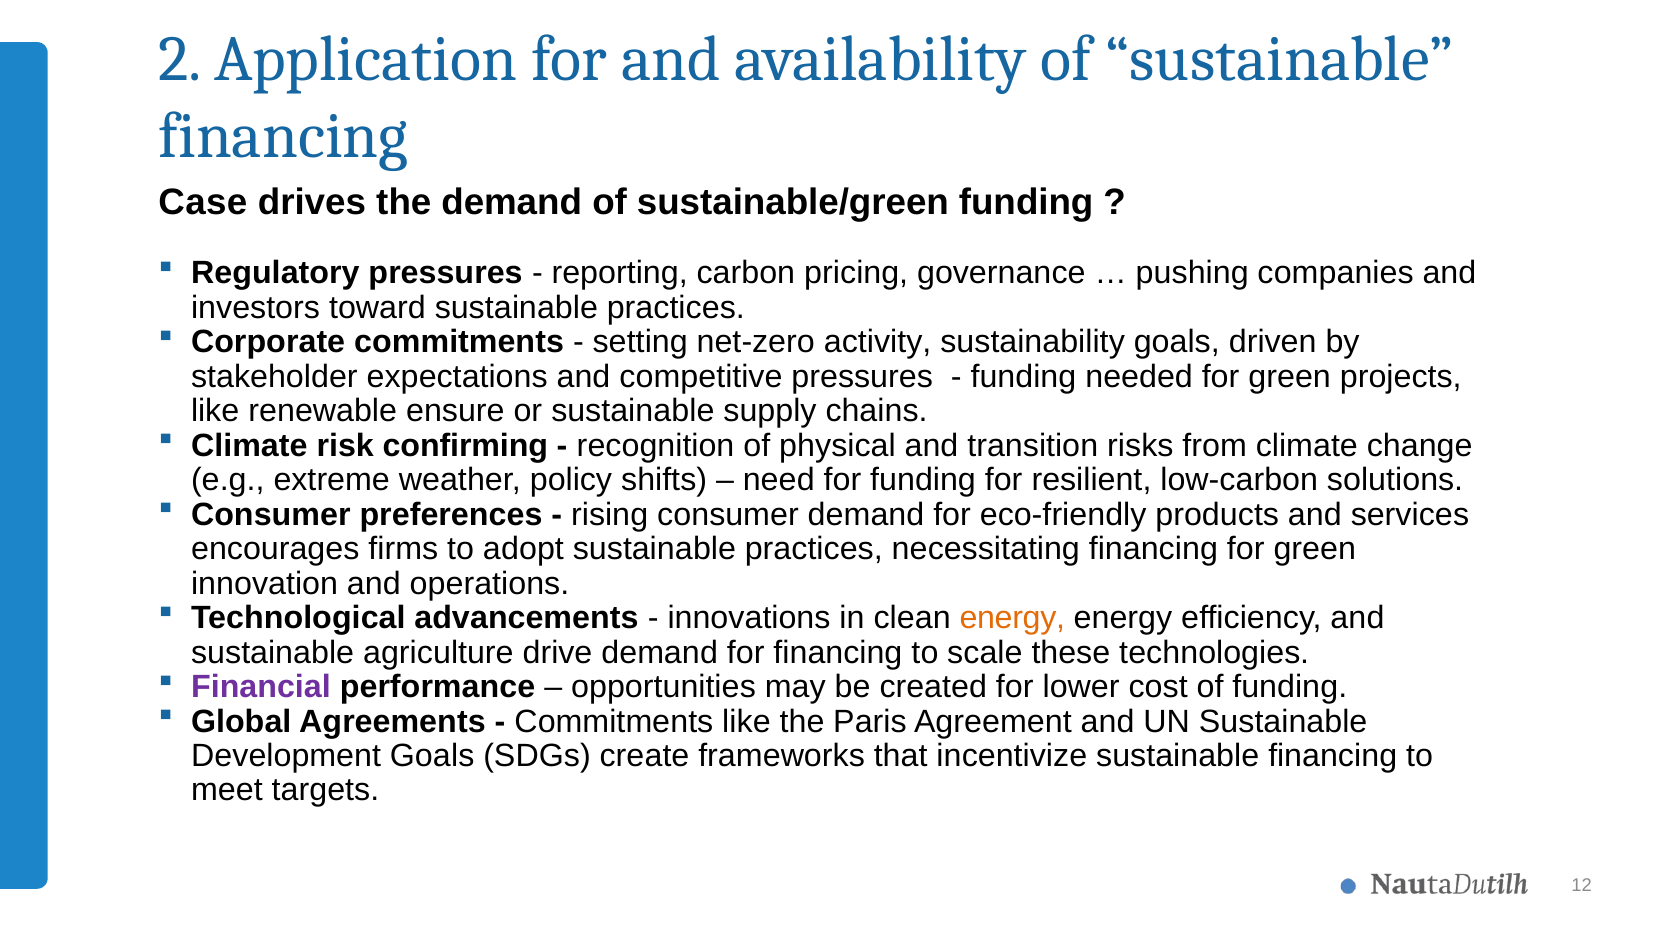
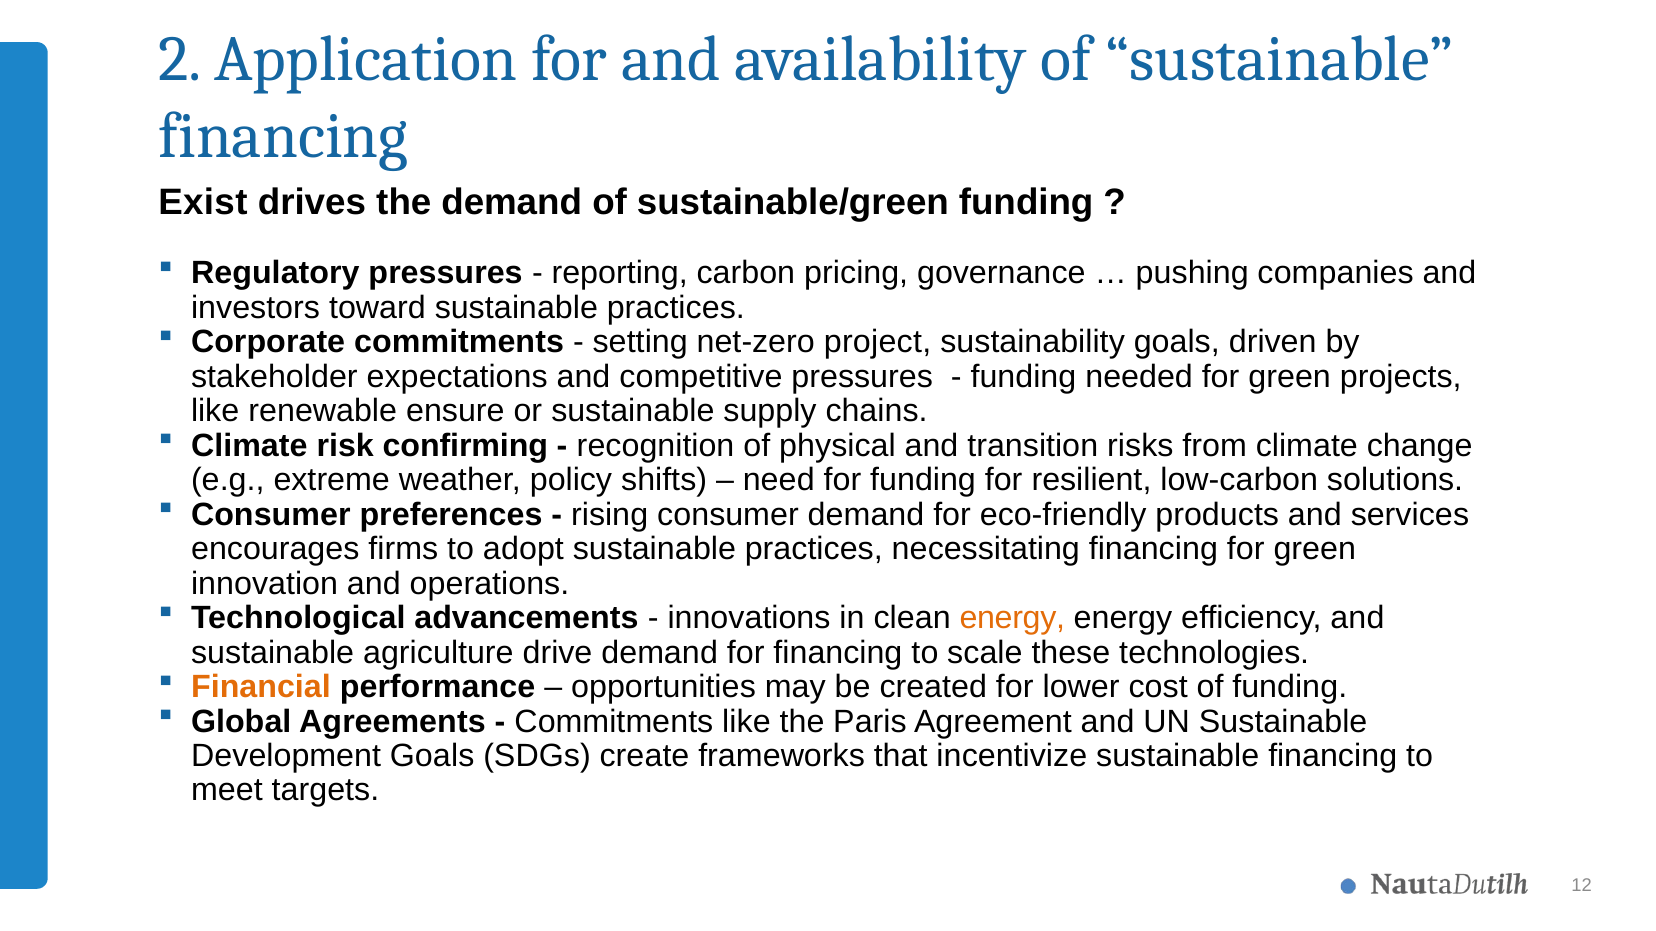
Case: Case -> Exist
activity: activity -> project
Financial colour: purple -> orange
